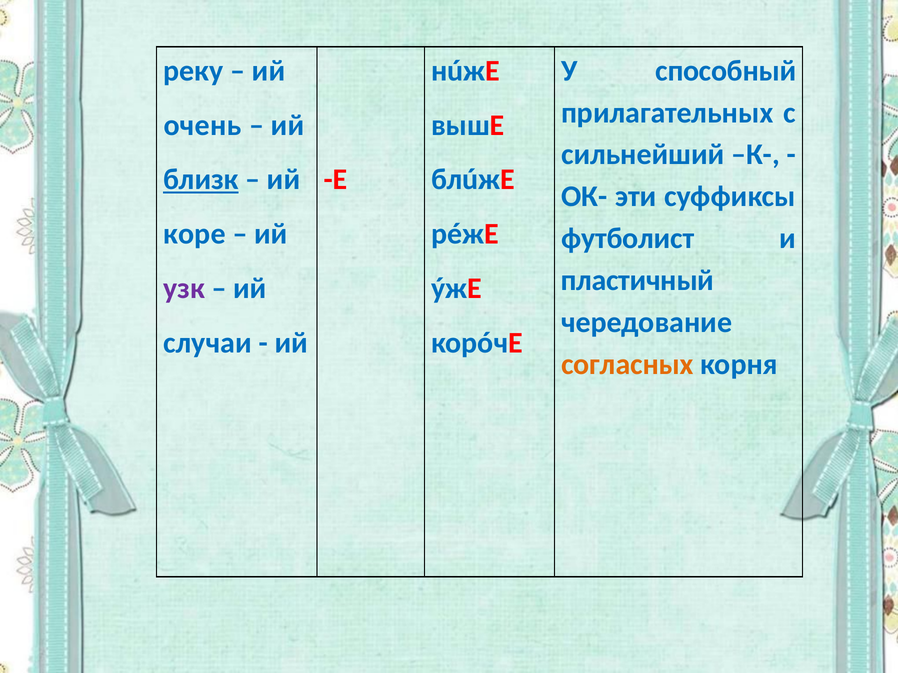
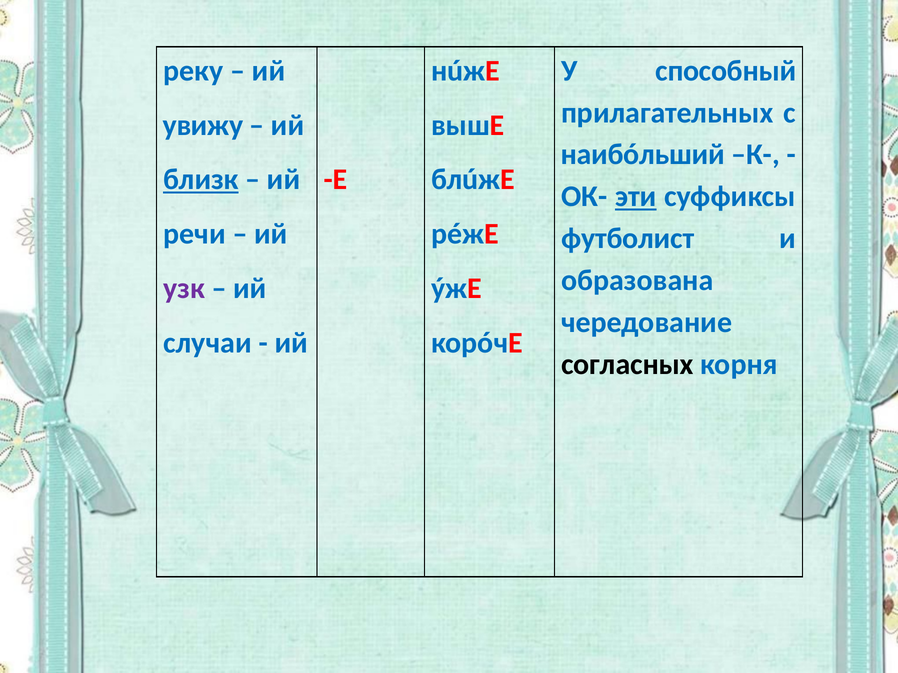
очень: очень -> увижу
сильнейший: сильнейший -> наибóльший
эти underline: none -> present
коре: коре -> речи
пластичный: пластичный -> образована
согласных colour: orange -> black
